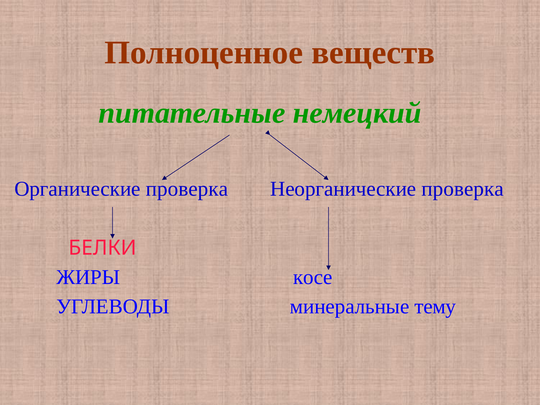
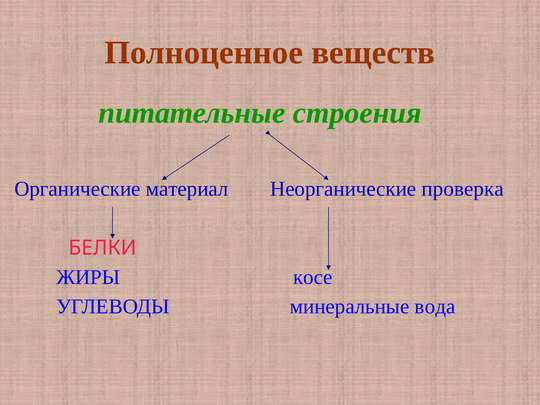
немецкий: немецкий -> строения
Органические проверка: проверка -> материал
тему: тему -> вода
